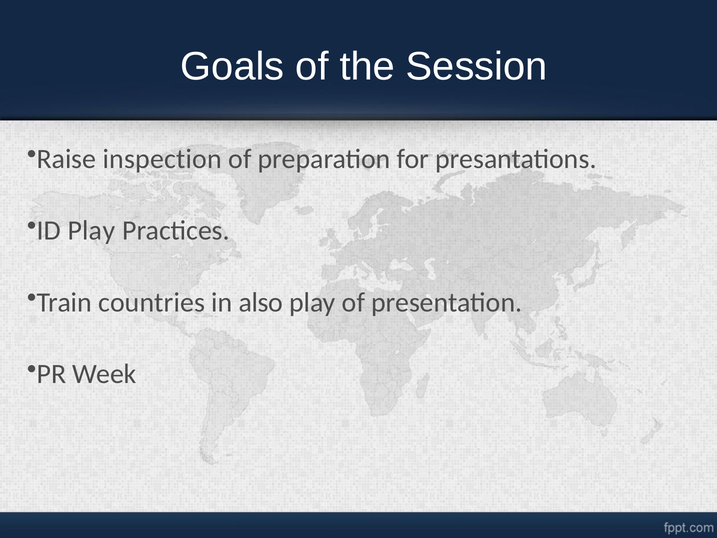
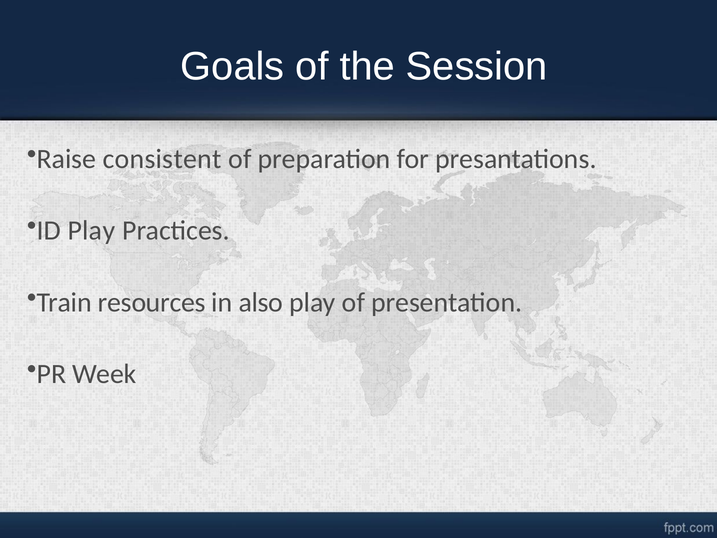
inspection: inspection -> consistent
countries: countries -> resources
